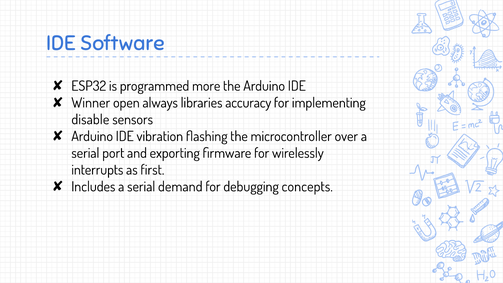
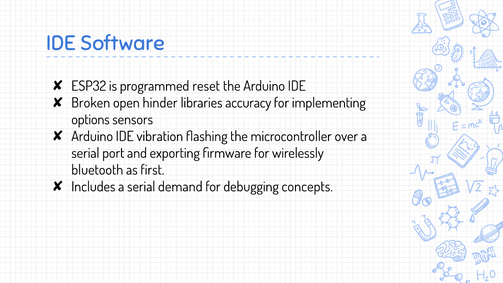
more: more -> reset
Winner: Winner -> Broken
always: always -> hinder
disable: disable -> options
interrupts: interrupts -> bluetooth
